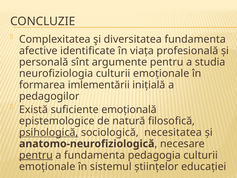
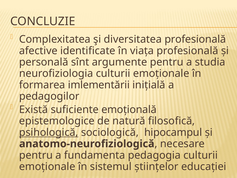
diversitatea fundamenta: fundamenta -> profesională
necesitatea: necesitatea -> hipocampul
pentru at (36, 155) underline: present -> none
